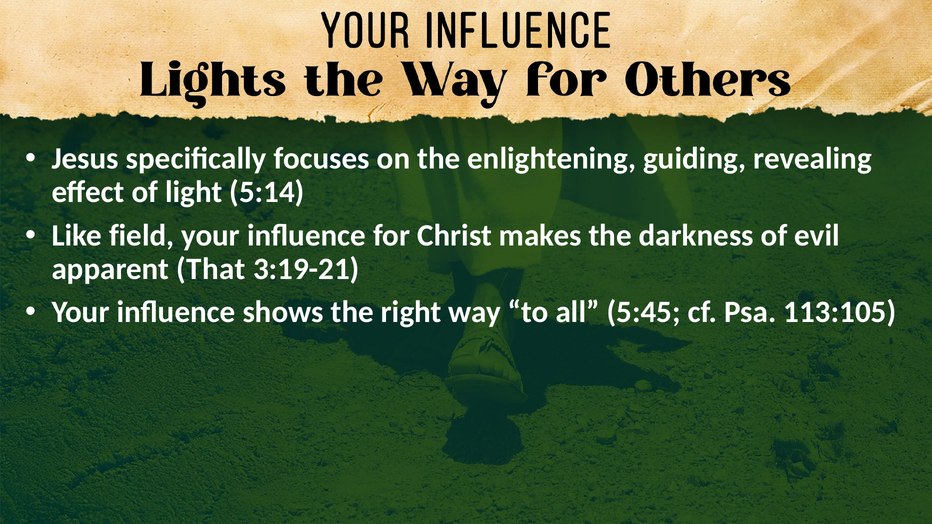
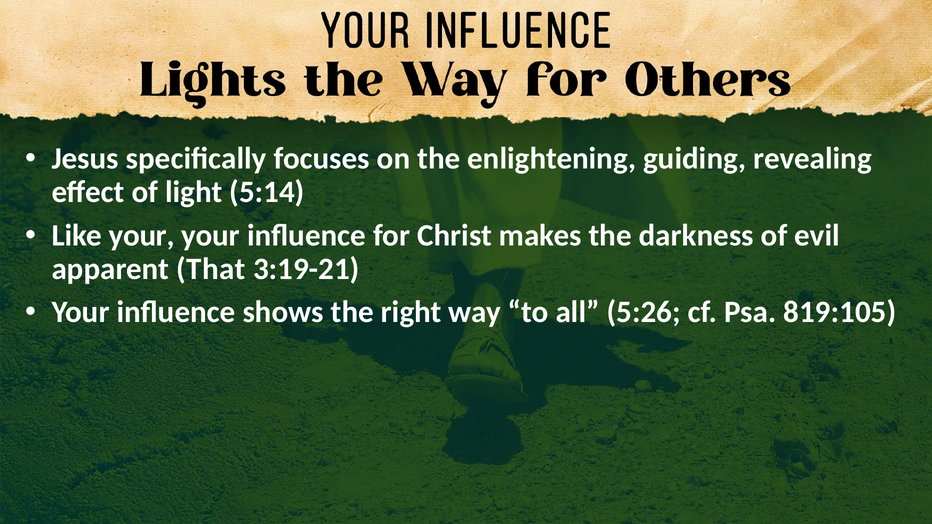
Like field: field -> your
5:45: 5:45 -> 5:26
113:105: 113:105 -> 819:105
